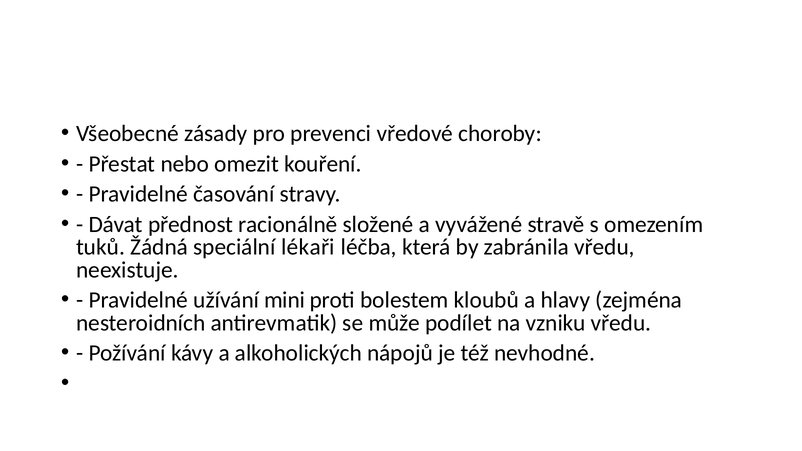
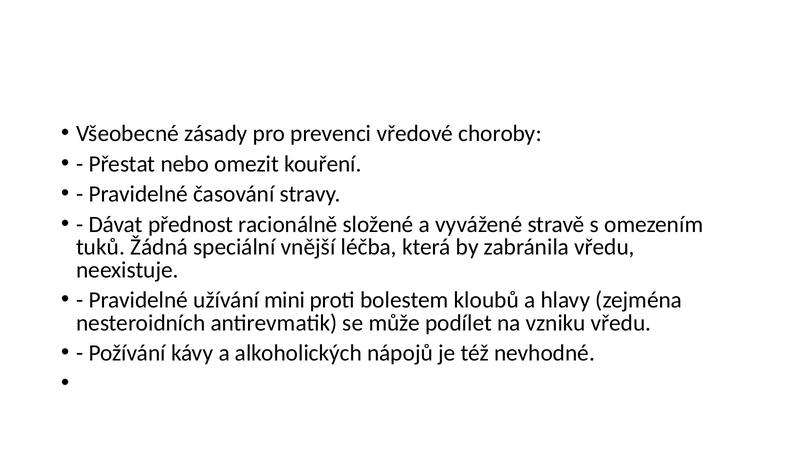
lékaři: lékaři -> vnější
